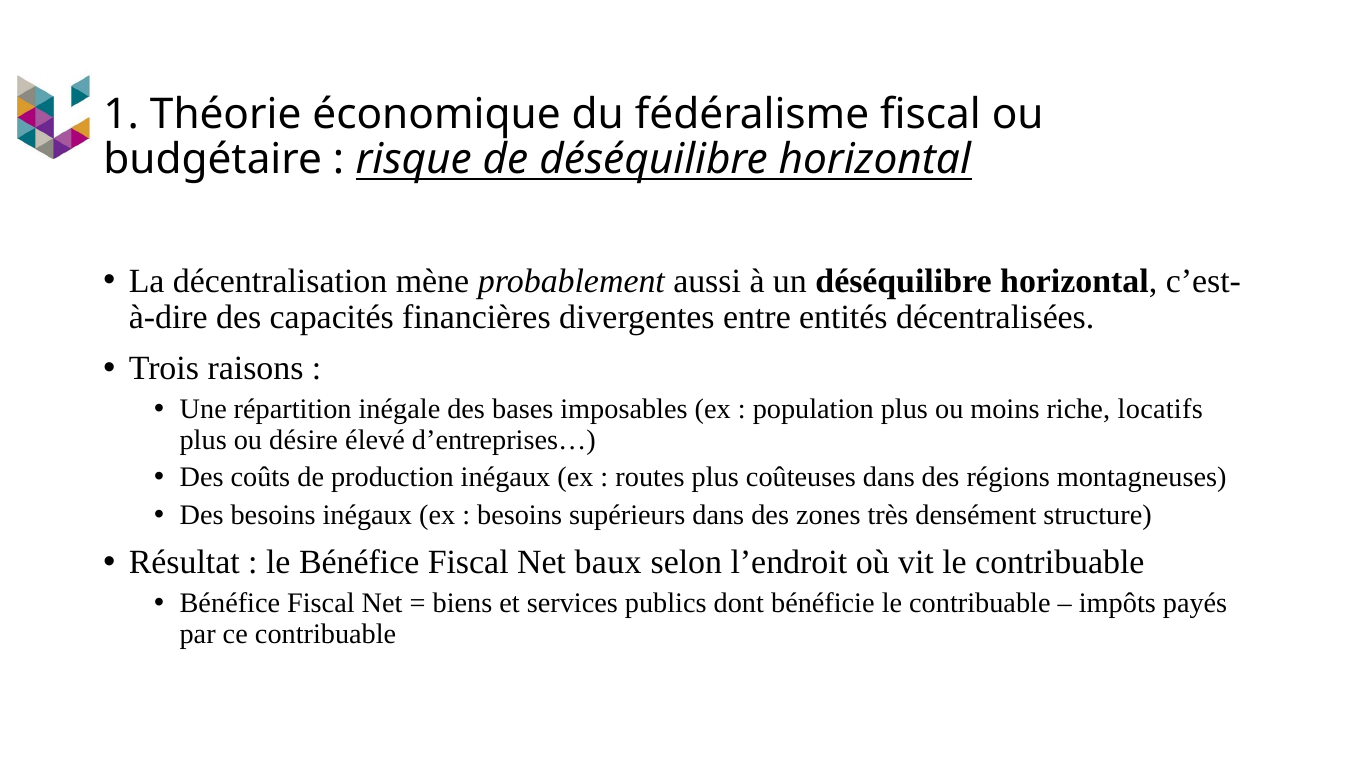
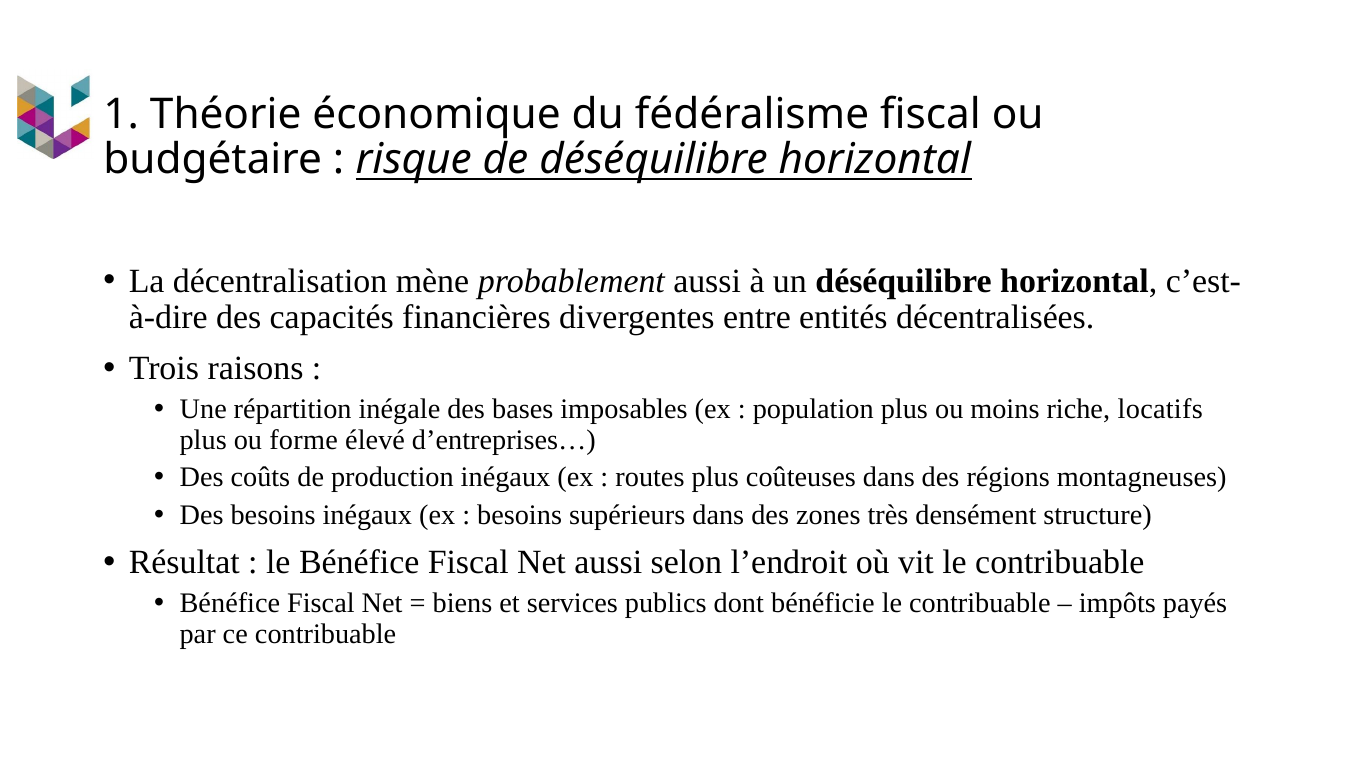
désire: désire -> forme
Net baux: baux -> aussi
